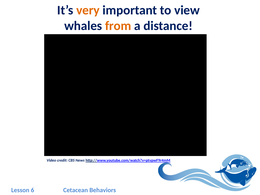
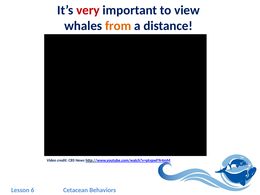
very colour: orange -> red
